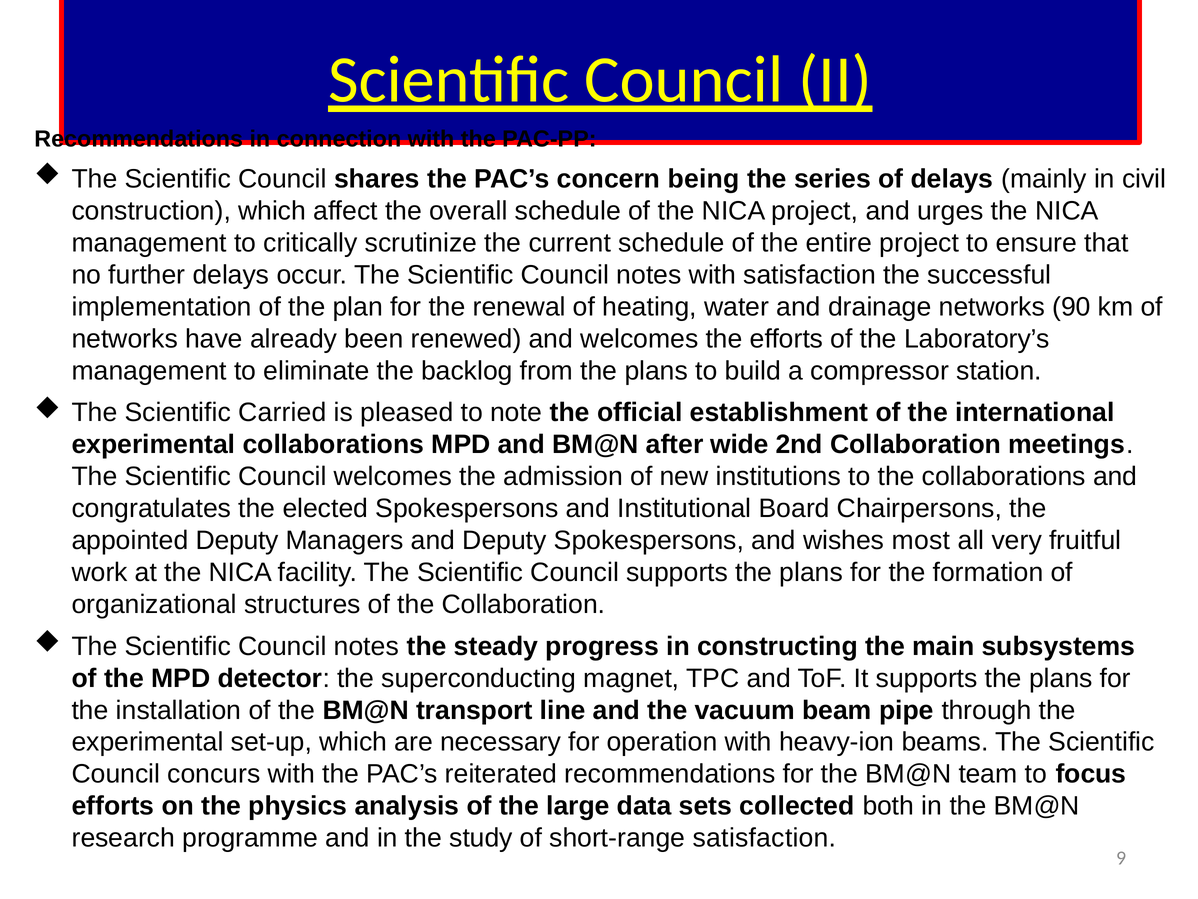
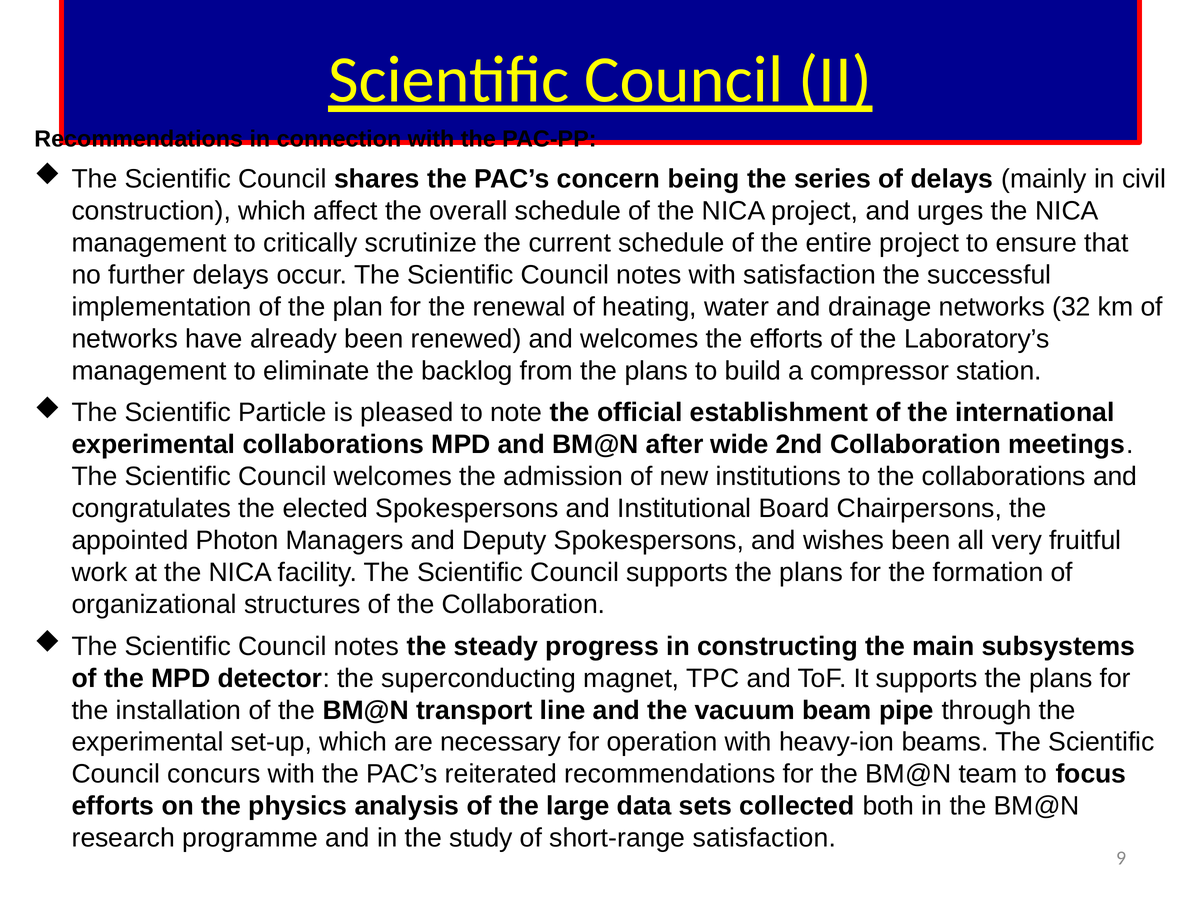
90: 90 -> 32
Carried: Carried -> Particle
appointed Deputy: Deputy -> Photon
wishes most: most -> been
